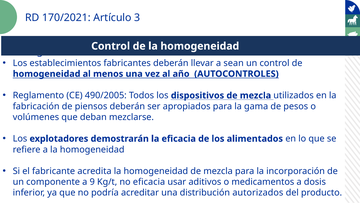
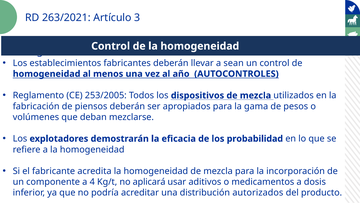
170/2021: 170/2021 -> 263/2021
490/2005: 490/2005 -> 253/2005
alimentados: alimentados -> probabilidad
9: 9 -> 4
no eficacia: eficacia -> aplicará
